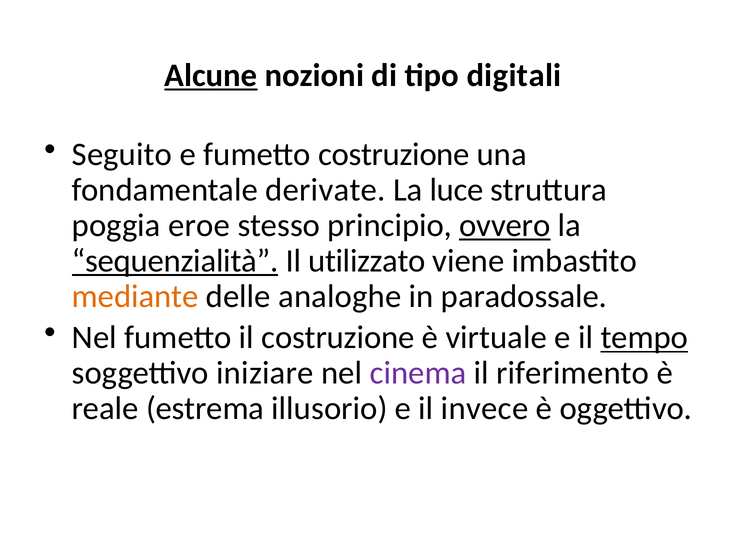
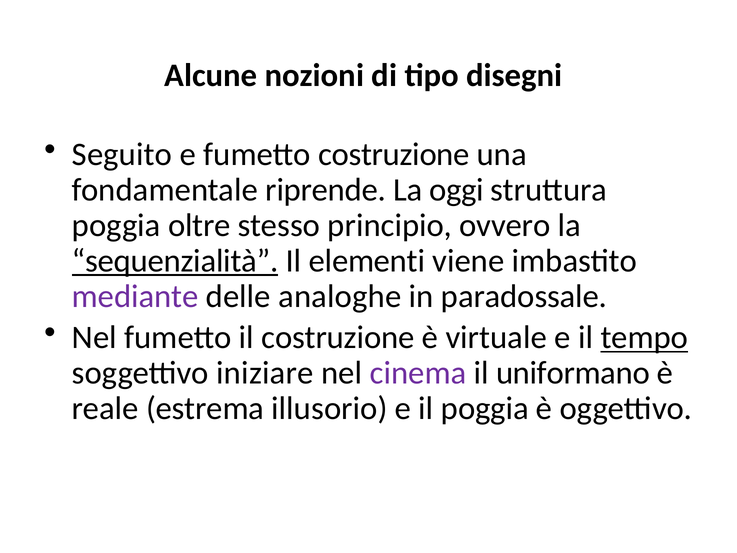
Alcune underline: present -> none
digitali: digitali -> disegni
derivate: derivate -> riprende
luce: luce -> oggi
eroe: eroe -> oltre
ovvero underline: present -> none
utilizzato: utilizzato -> elementi
mediante colour: orange -> purple
riferimento: riferimento -> uniformano
il invece: invece -> poggia
